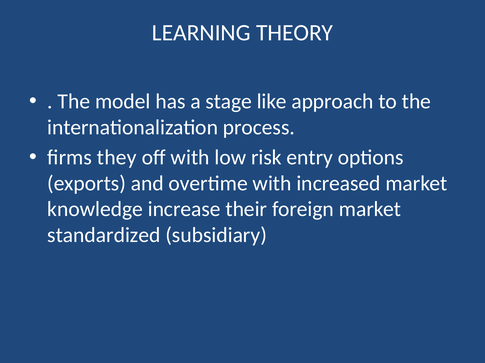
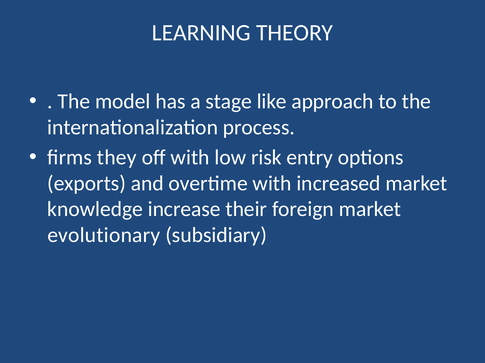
standardized: standardized -> evolutionary
